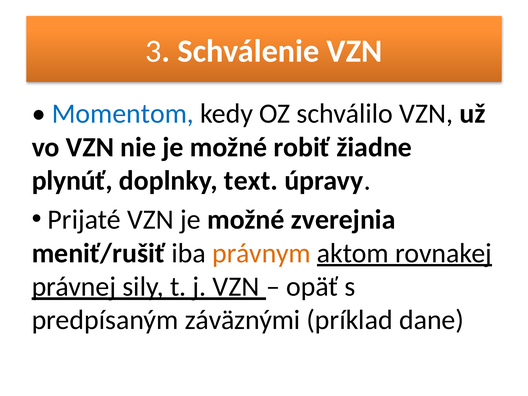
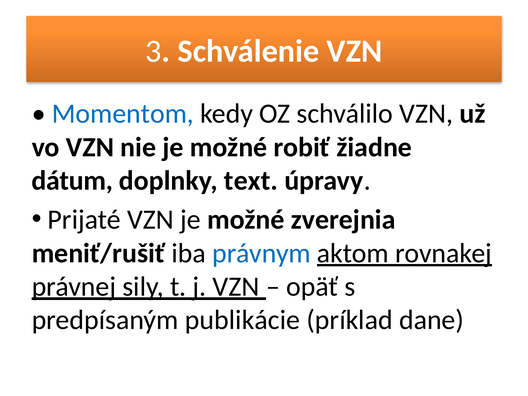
plynúť: plynúť -> dátum
právnym colour: orange -> blue
záväznými: záväznými -> publikácie
